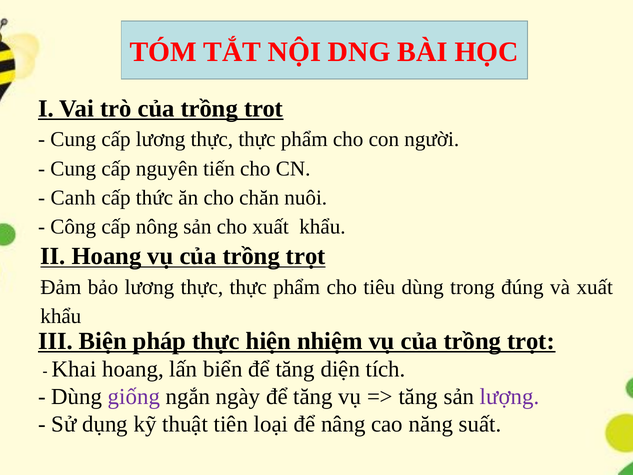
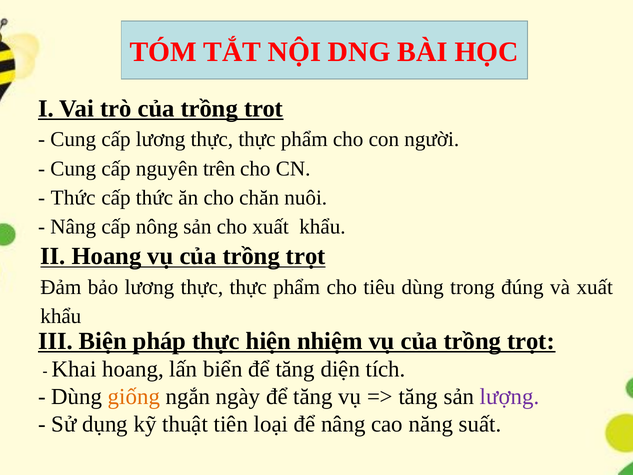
tiến: tiến -> trên
Canh at (73, 198): Canh -> Thức
Công at (73, 227): Công -> Nâng
giống colour: purple -> orange
